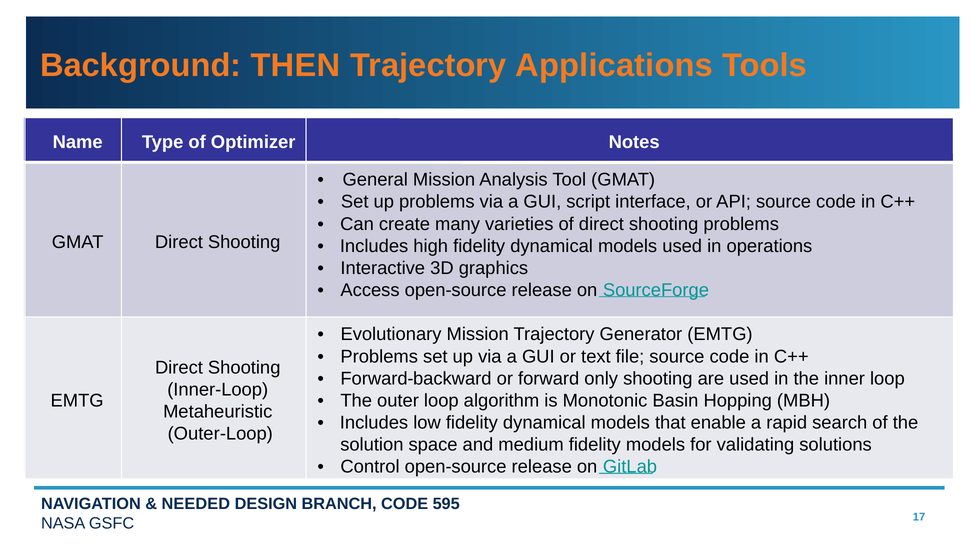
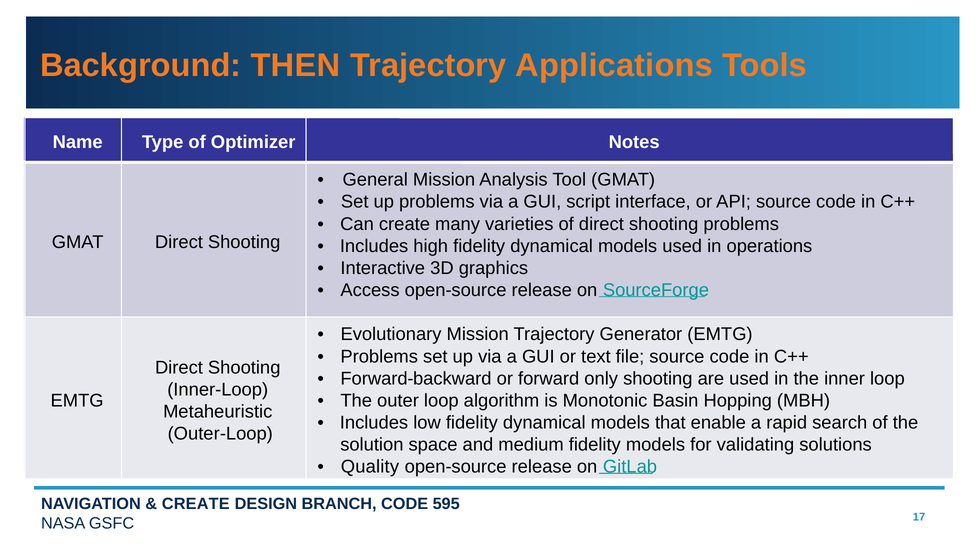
Control: Control -> Quality
NEEDED at (196, 503): NEEDED -> CREATE
